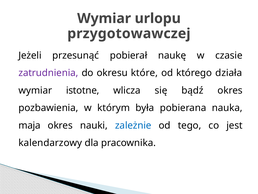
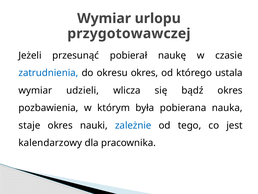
zatrudnienia colour: purple -> blue
okresu które: które -> okres
działa: działa -> ustala
istotne: istotne -> udzieli
maja: maja -> staje
